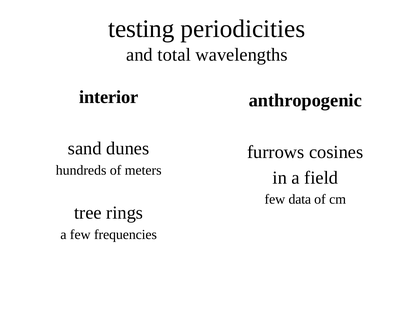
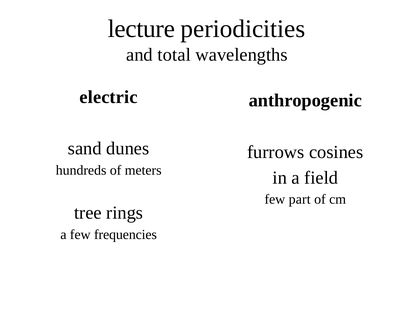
testing: testing -> lecture
interior: interior -> electric
data: data -> part
